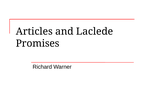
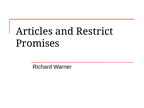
Laclede: Laclede -> Restrict
